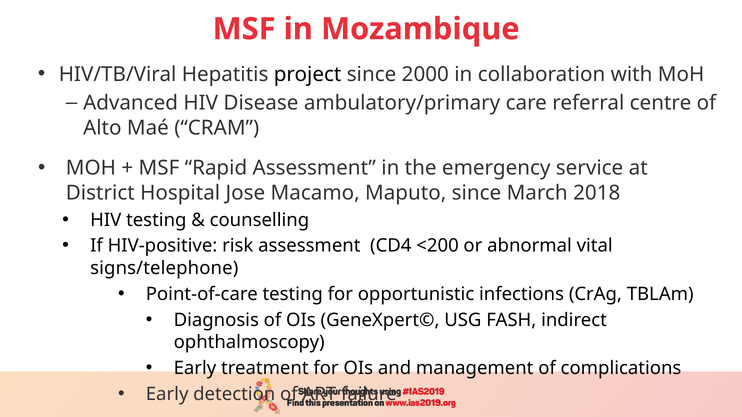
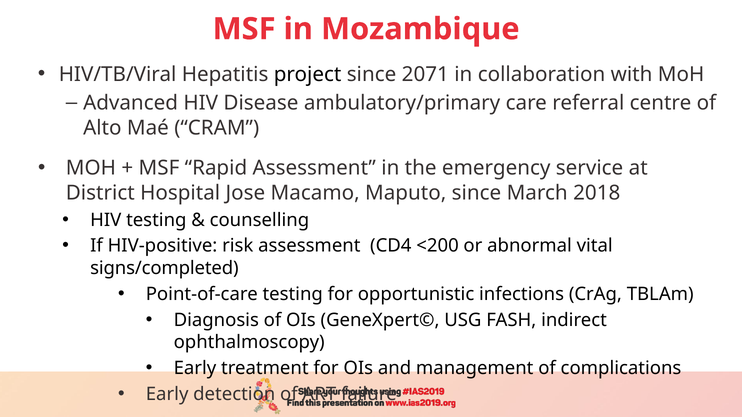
2000: 2000 -> 2071
signs/telephone: signs/telephone -> signs/completed
